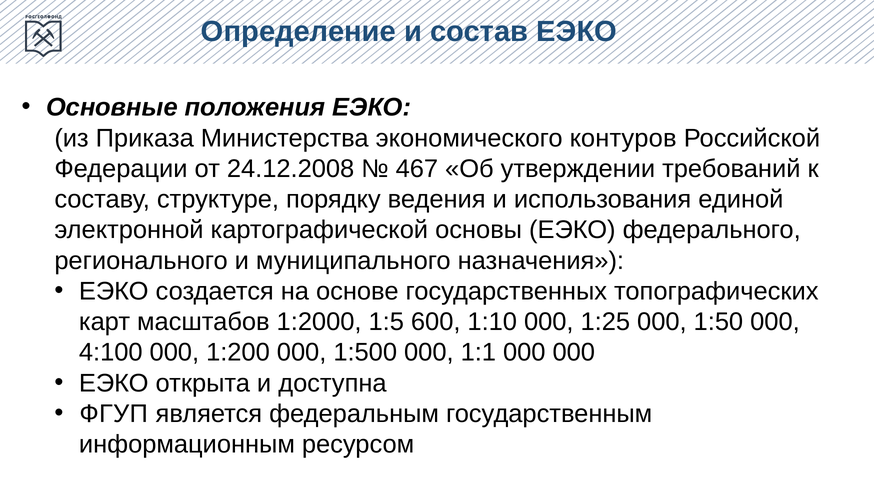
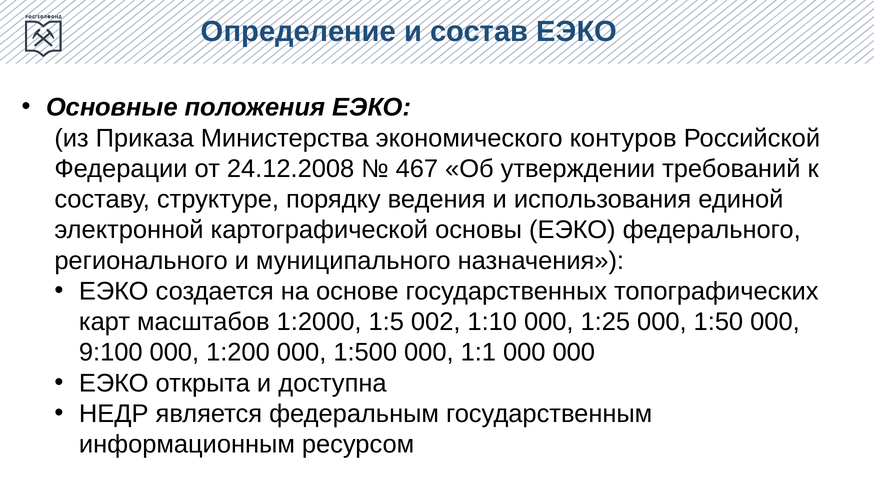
600: 600 -> 002
4:100: 4:100 -> 9:100
ФГУП: ФГУП -> НЕДР
